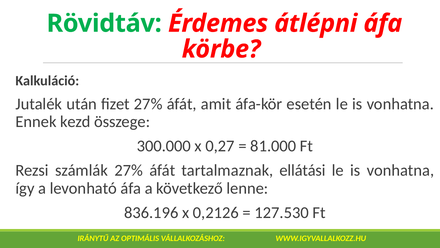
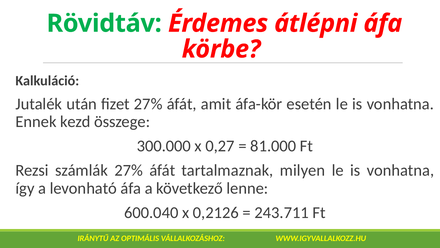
ellátási: ellátási -> milyen
836.196: 836.196 -> 600.040
127.530: 127.530 -> 243.711
